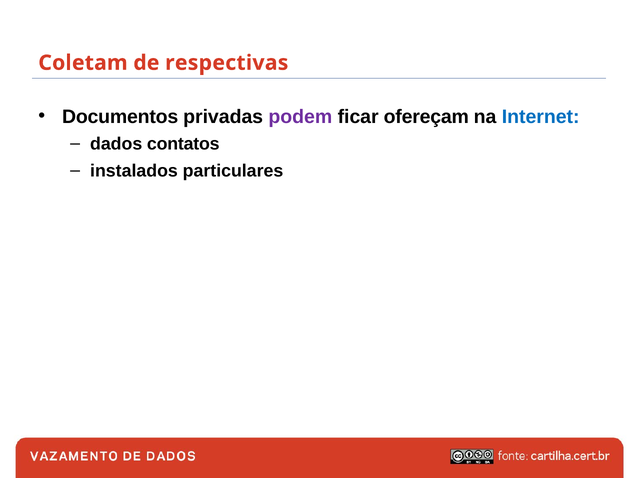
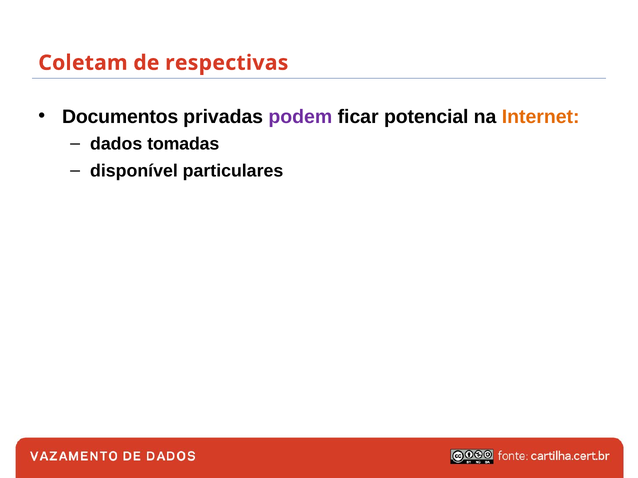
ofereçam: ofereçam -> potencial
Internet colour: blue -> orange
contatos: contatos -> tomadas
instalados: instalados -> disponível
